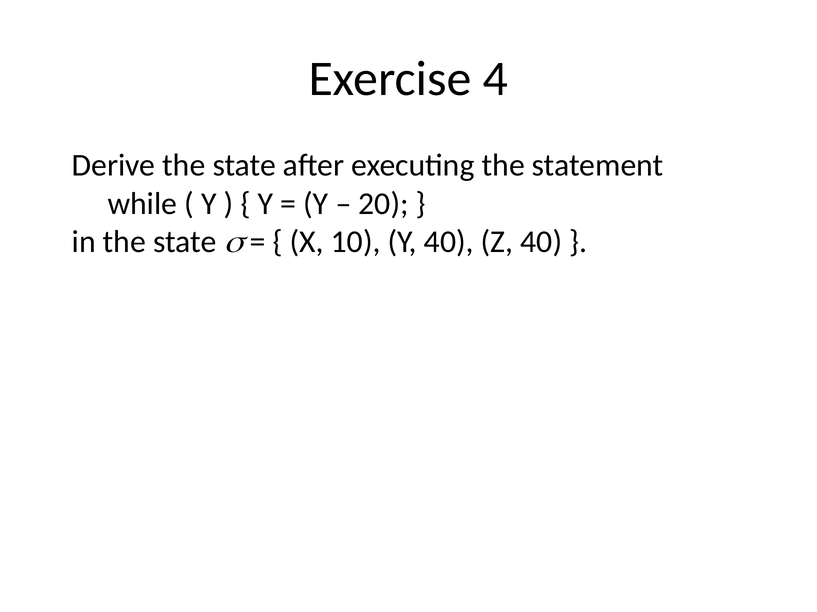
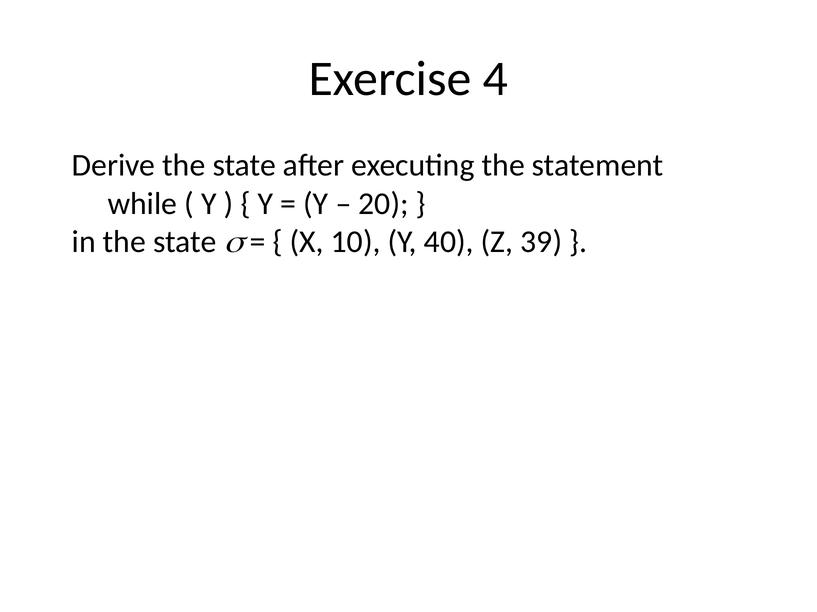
Z 40: 40 -> 39
